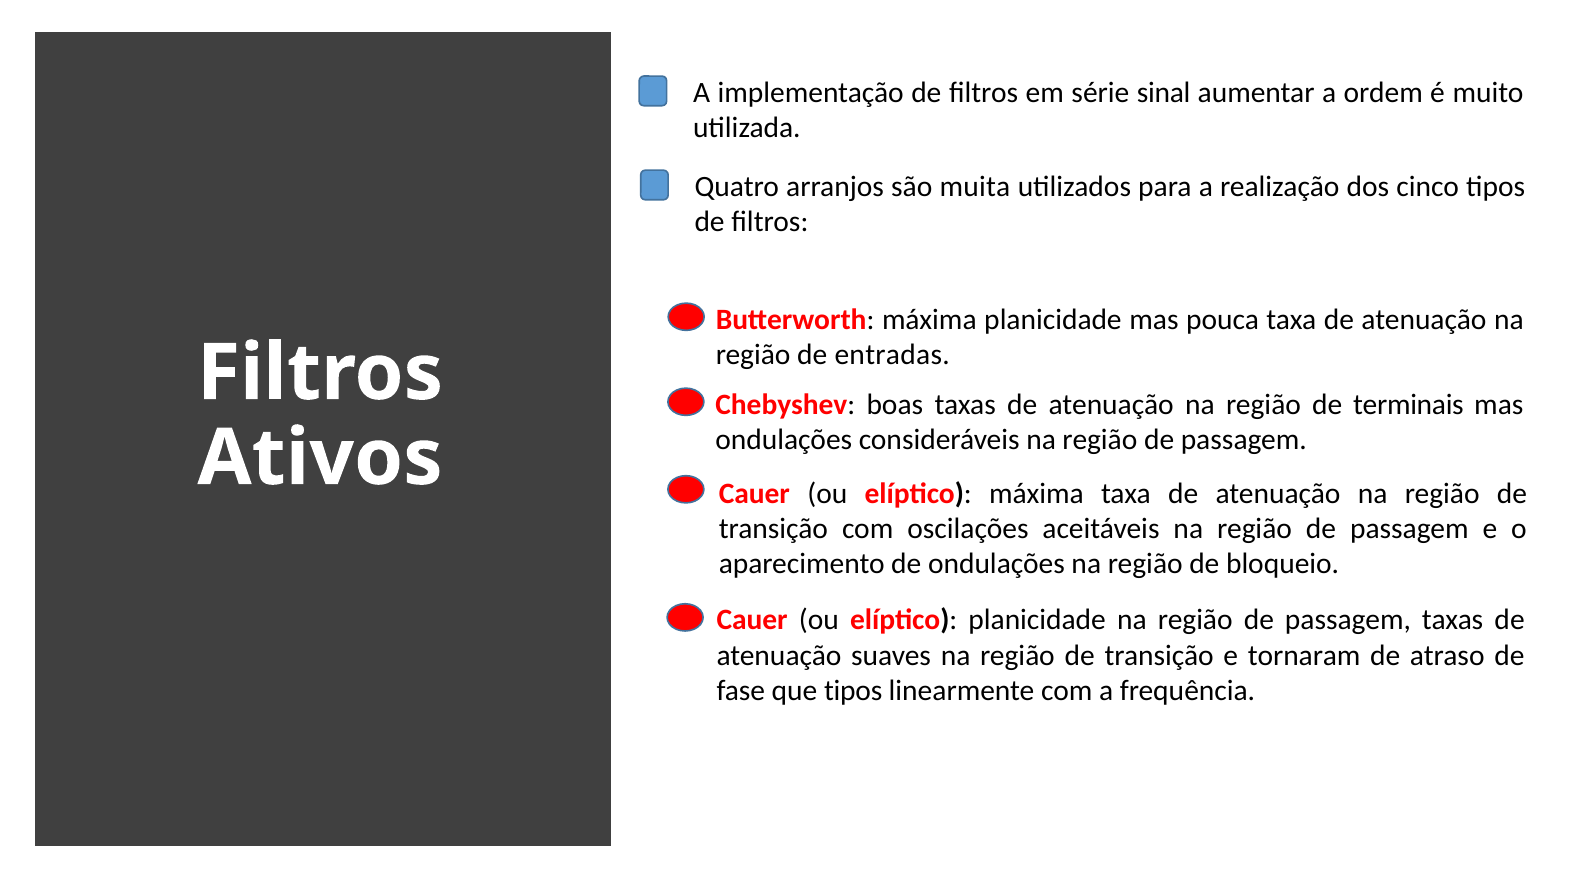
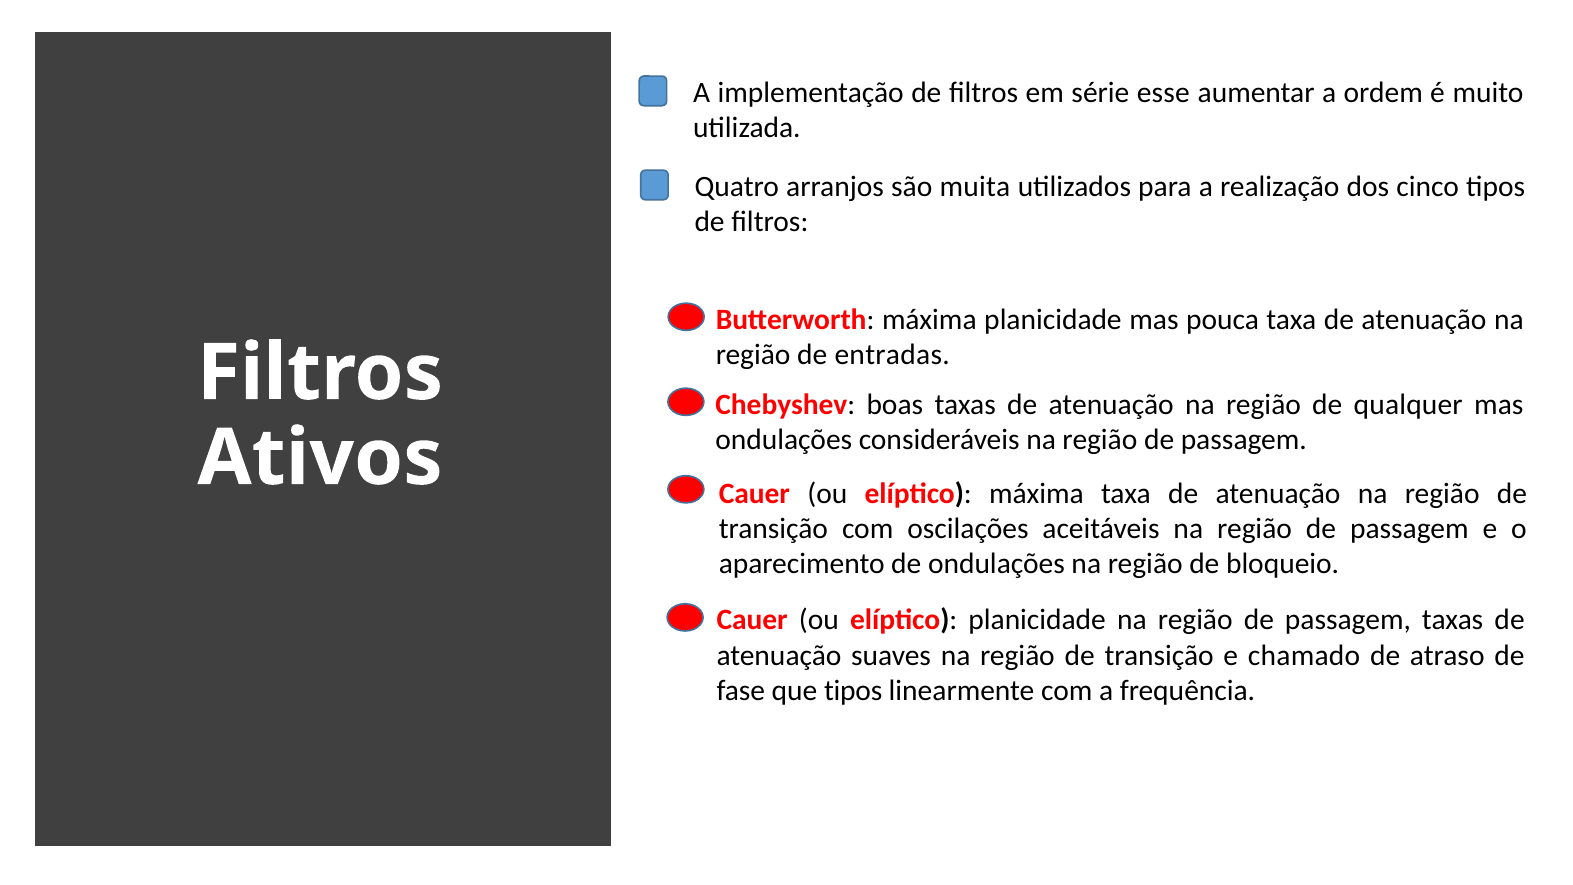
sinal: sinal -> esse
terminais: terminais -> qualquer
tornaram: tornaram -> chamado
